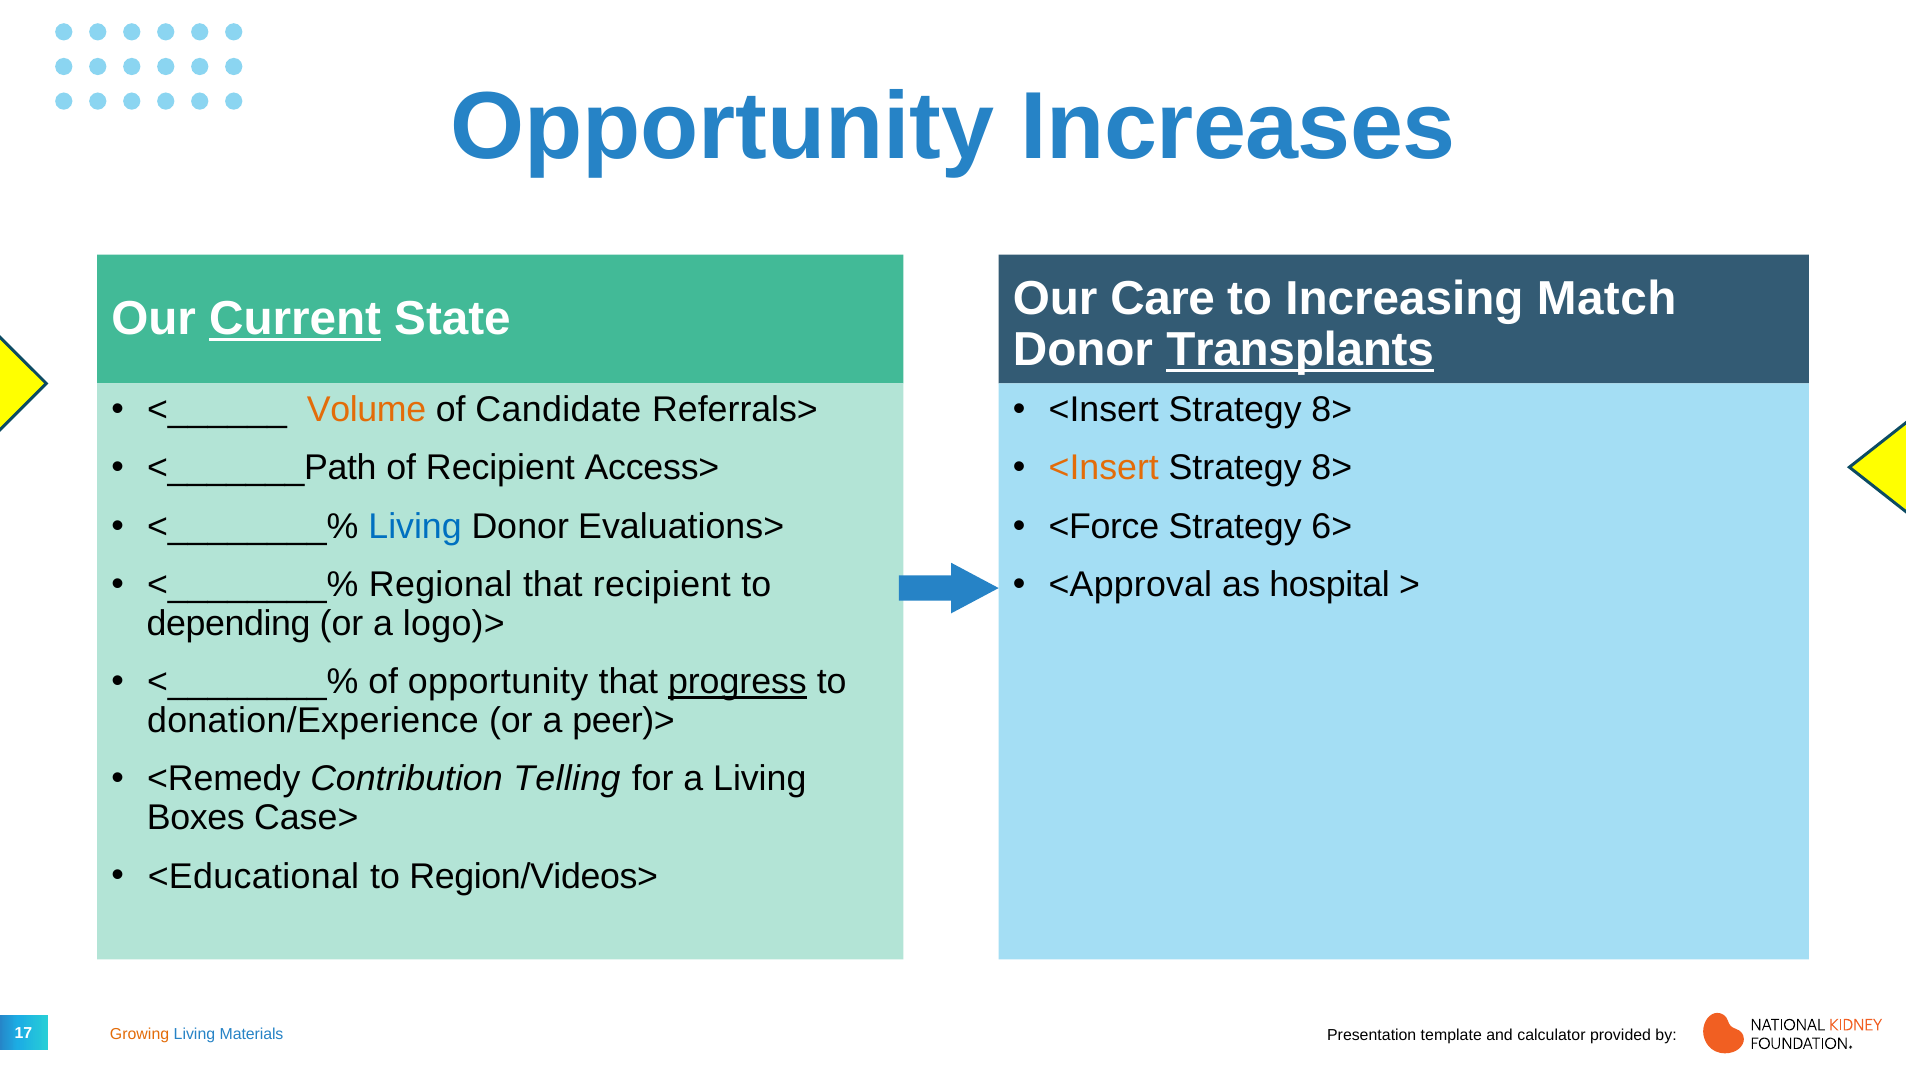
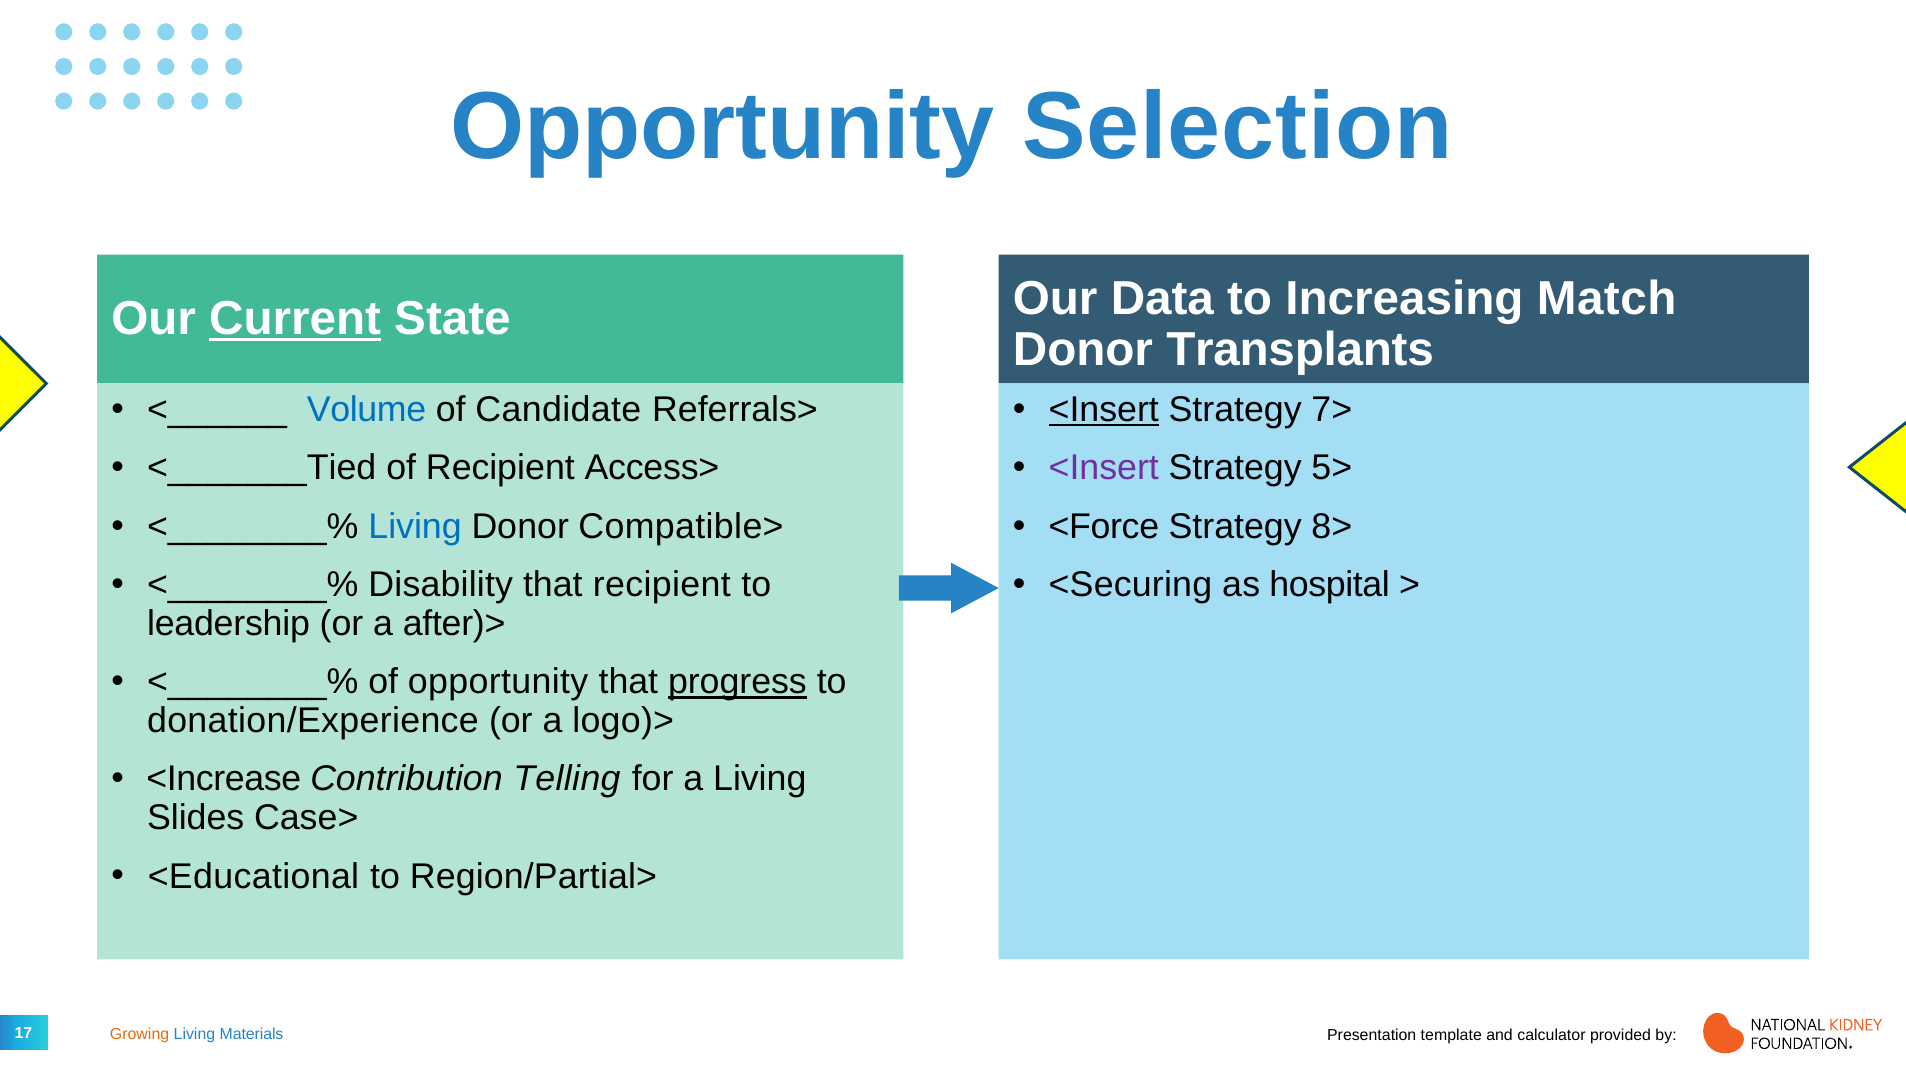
Increases: Increases -> Selection
Care: Care -> Data
Transplants underline: present -> none
Volume colour: orange -> blue
<Insert at (1104, 410) underline: none -> present
8> at (1332, 410): 8> -> 7>
<_______Path: <_______Path -> <_______Tied
<Insert at (1104, 468) colour: orange -> purple
8> at (1332, 468): 8> -> 5>
Evaluations>: Evaluations> -> Compatible>
6>: 6> -> 8>
Regional: Regional -> Disability
<Approval: <Approval -> <Securing
depending: depending -> leadership
logo)>: logo)> -> after)>
peer)>: peer)> -> logo)>
<Remedy: <Remedy -> <Increase
Boxes: Boxes -> Slides
Region/Videos>: Region/Videos> -> Region/Partial>
